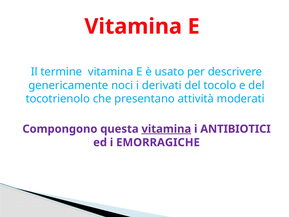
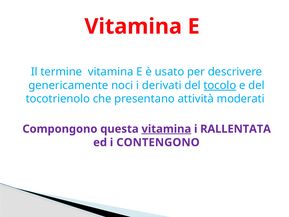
tocolo underline: none -> present
ANTIBIOTICI: ANTIBIOTICI -> RALLENTATA
EMORRAGICHE: EMORRAGICHE -> CONTENGONO
